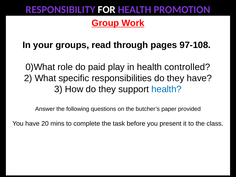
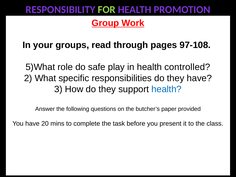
FOR colour: white -> light green
0)What: 0)What -> 5)What
paid: paid -> safe
